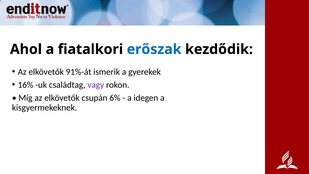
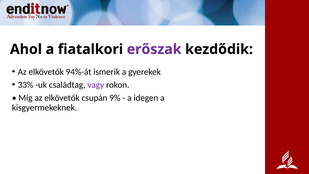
erőszak colour: blue -> purple
91%-át: 91%-át -> 94%-át
16%: 16% -> 33%
6%: 6% -> 9%
